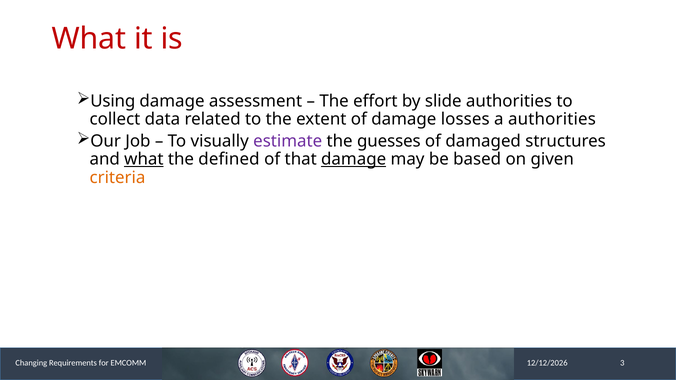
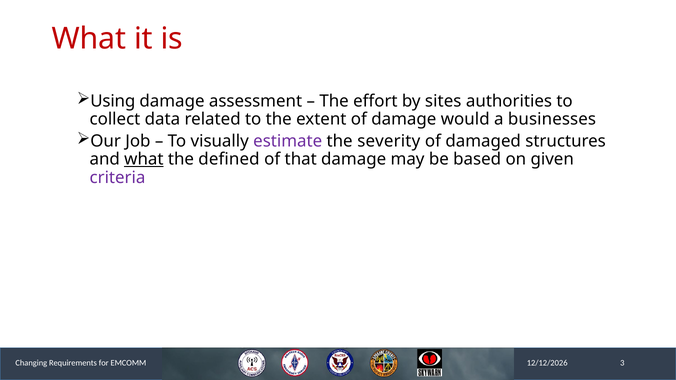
slide: slide -> sites
losses: losses -> would
a authorities: authorities -> businesses
guesses: guesses -> severity
damage at (354, 159) underline: present -> none
criteria colour: orange -> purple
